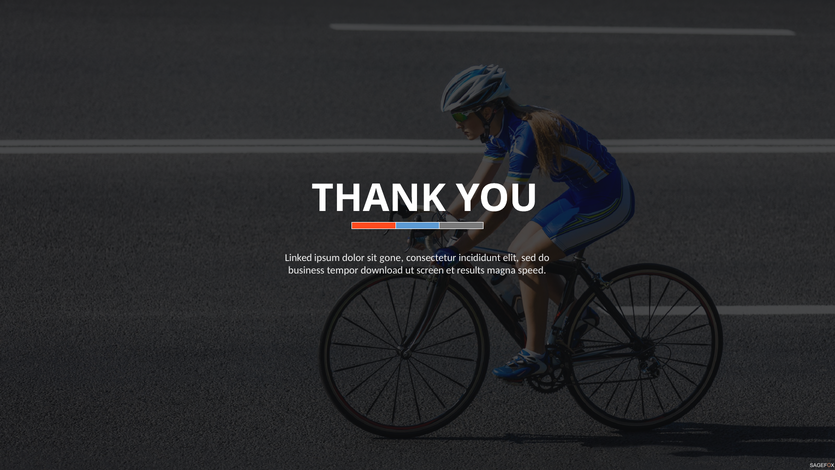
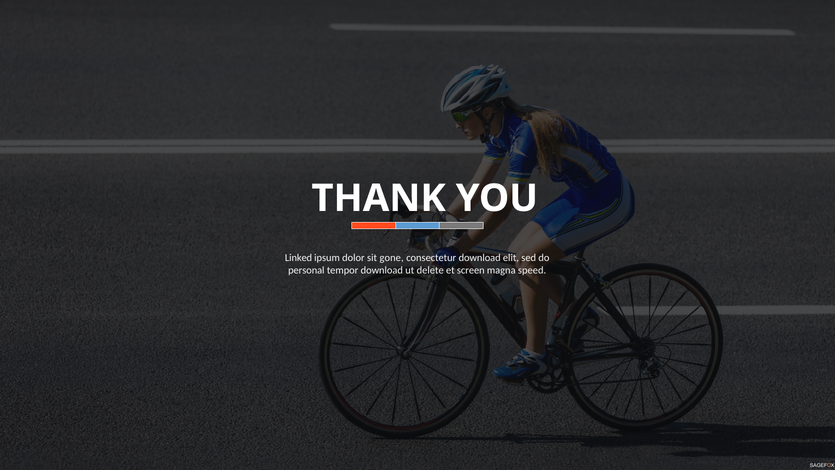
consectetur incididunt: incididunt -> download
business: business -> personal
screen: screen -> delete
results: results -> screen
